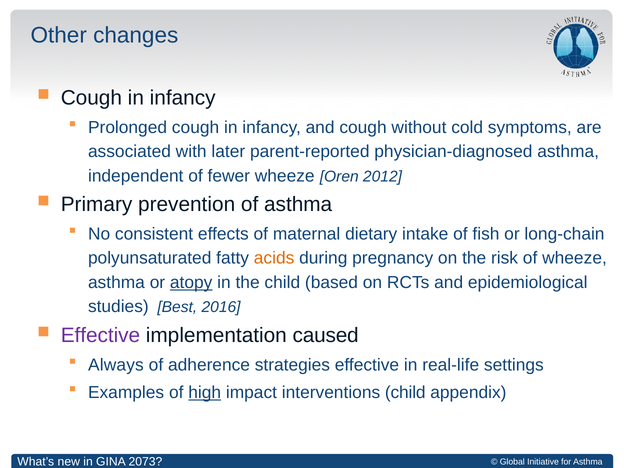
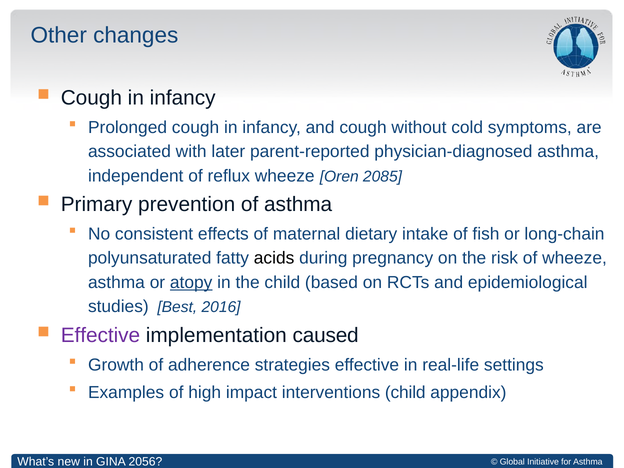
fewer: fewer -> reflux
2012: 2012 -> 2085
acids colour: orange -> black
Always: Always -> Growth
high underline: present -> none
2073: 2073 -> 2056
